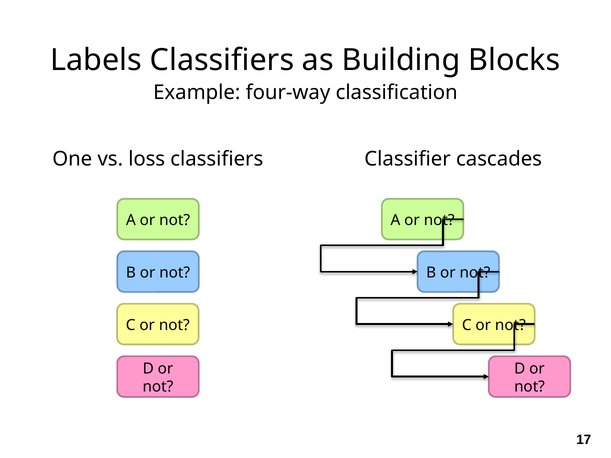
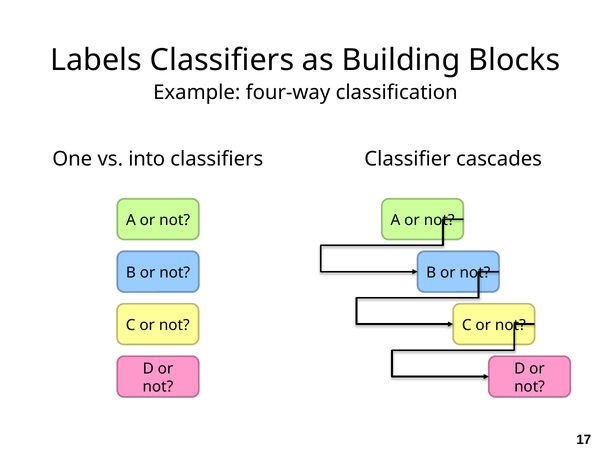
loss: loss -> into
